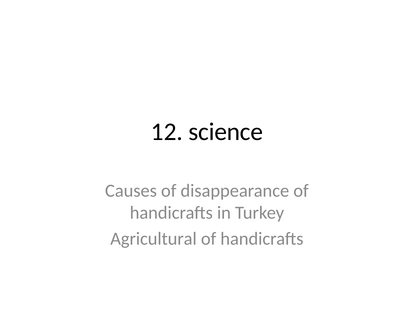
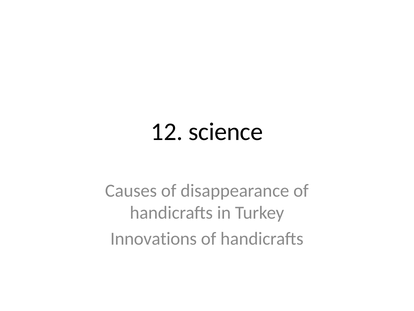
Agricultural: Agricultural -> Innovations
